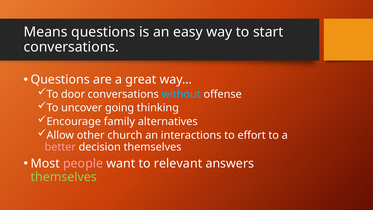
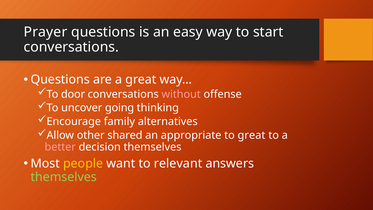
Means: Means -> Prayer
without colour: light blue -> pink
church: church -> shared
interactions: interactions -> appropriate
to effort: effort -> great
people colour: pink -> yellow
